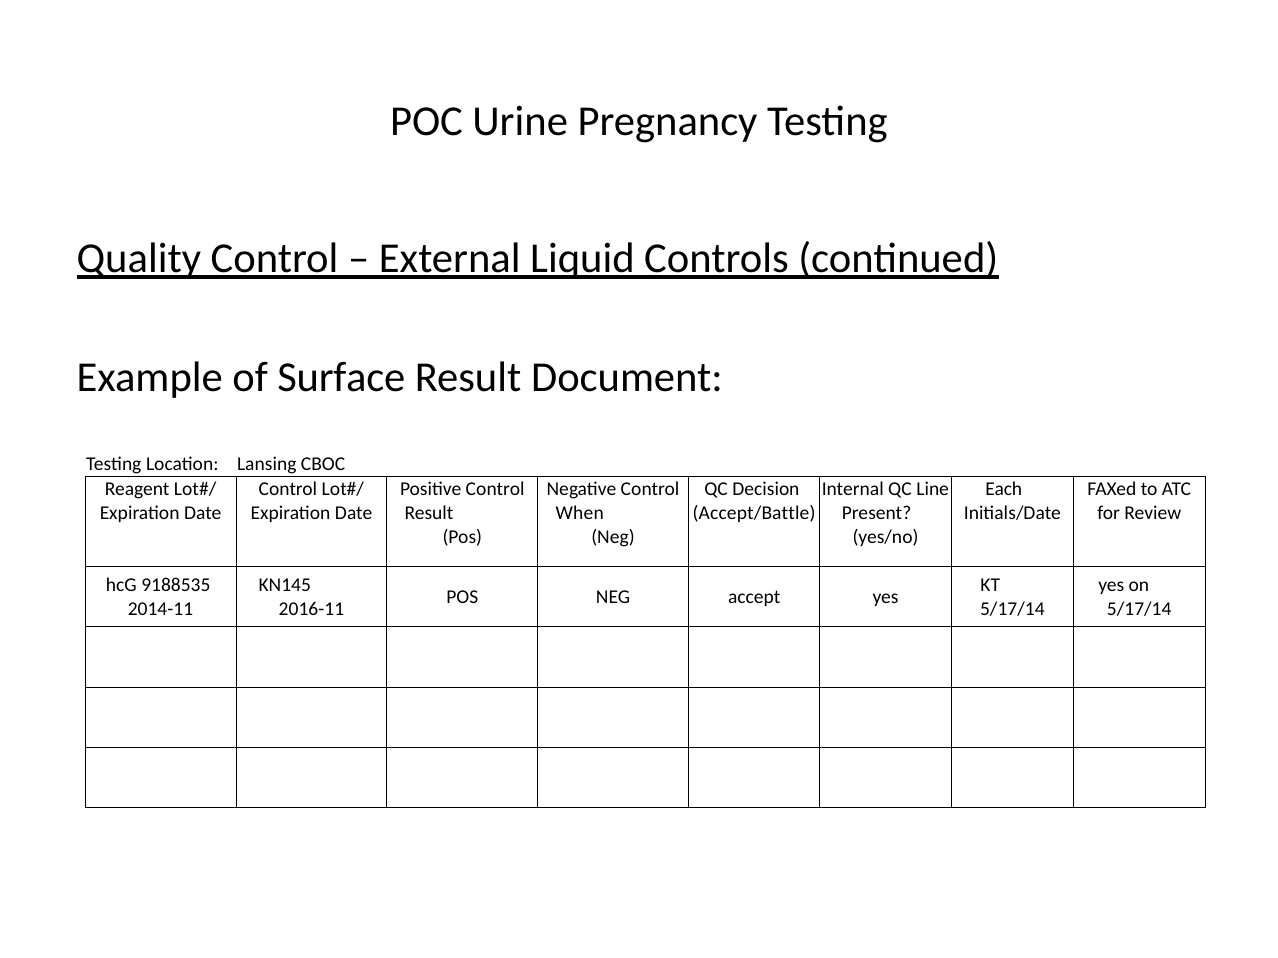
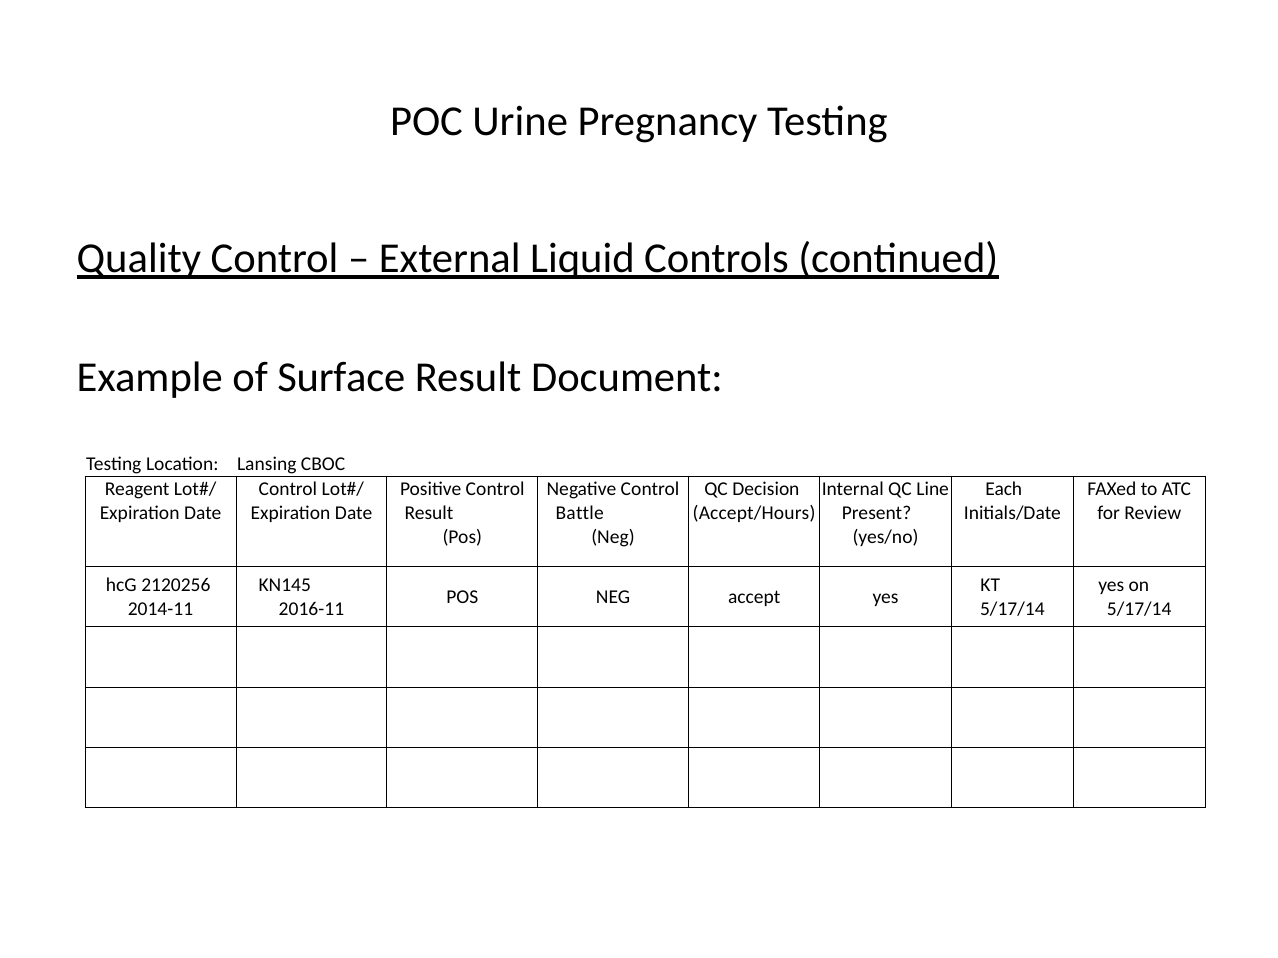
When: When -> Battle
Accept/Battle: Accept/Battle -> Accept/Hours
9188535: 9188535 -> 2120256
